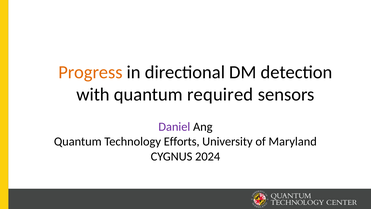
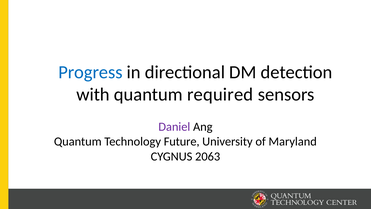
Progress colour: orange -> blue
Efforts: Efforts -> Future
2024: 2024 -> 2063
